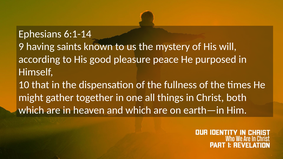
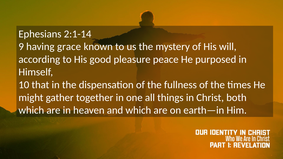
6:1-14: 6:1-14 -> 2:1-14
saints: saints -> grace
